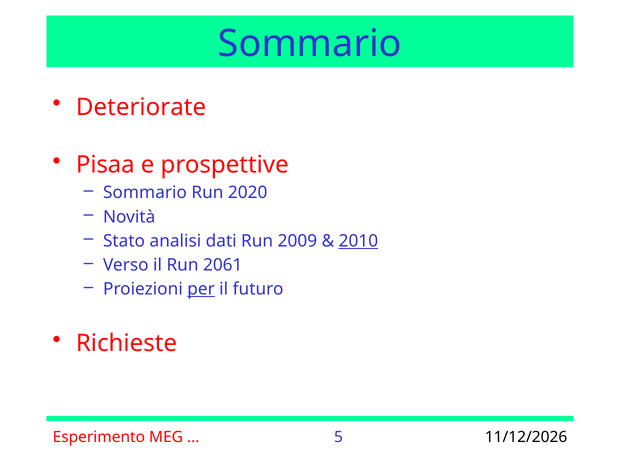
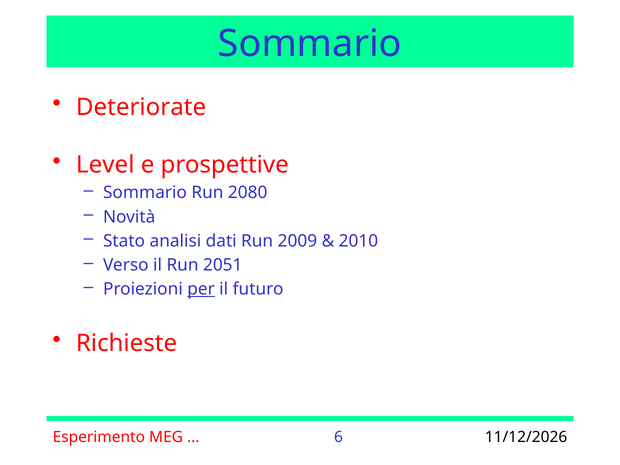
Pisaa: Pisaa -> Level
2020: 2020 -> 2080
2010 underline: present -> none
2061: 2061 -> 2051
5: 5 -> 6
